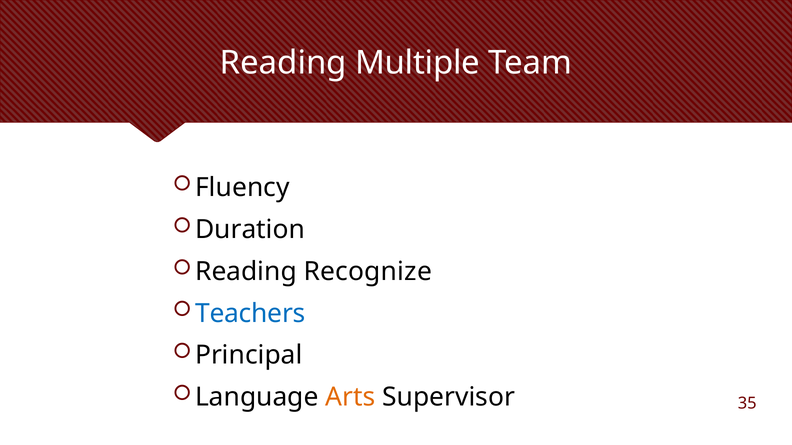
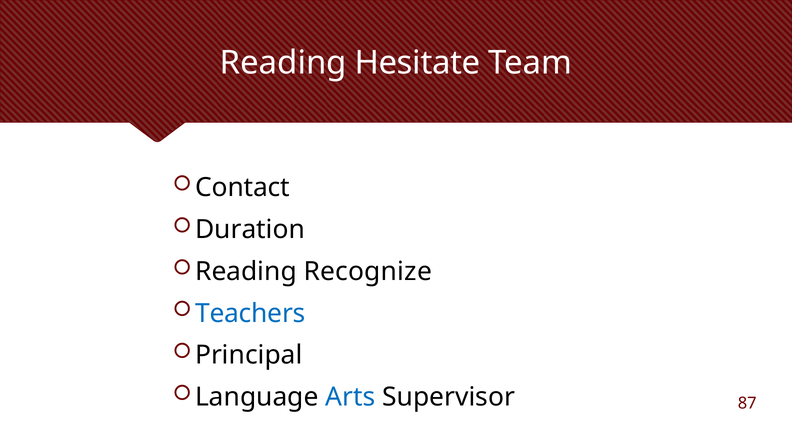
Multiple: Multiple -> Hesitate
Fluency: Fluency -> Contact
Arts colour: orange -> blue
35: 35 -> 87
